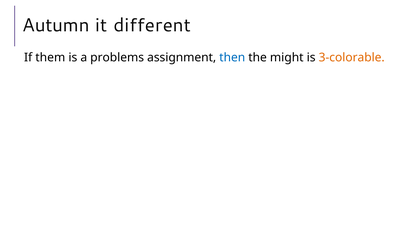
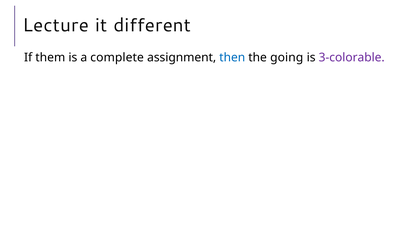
Autumn: Autumn -> Lecture
problems: problems -> complete
might: might -> going
3-colorable colour: orange -> purple
